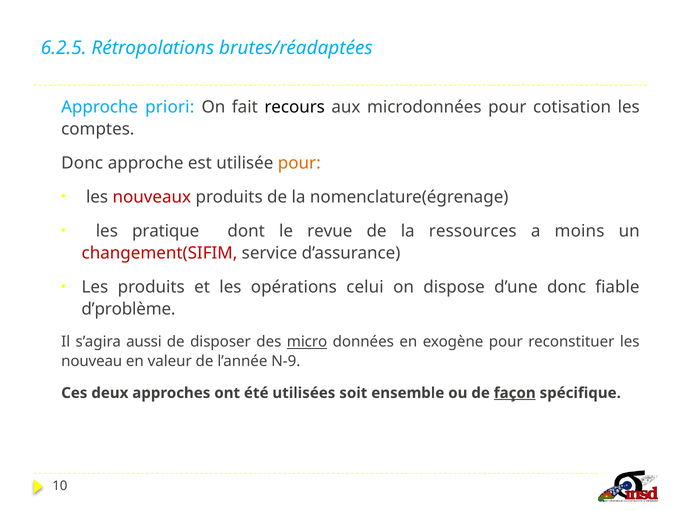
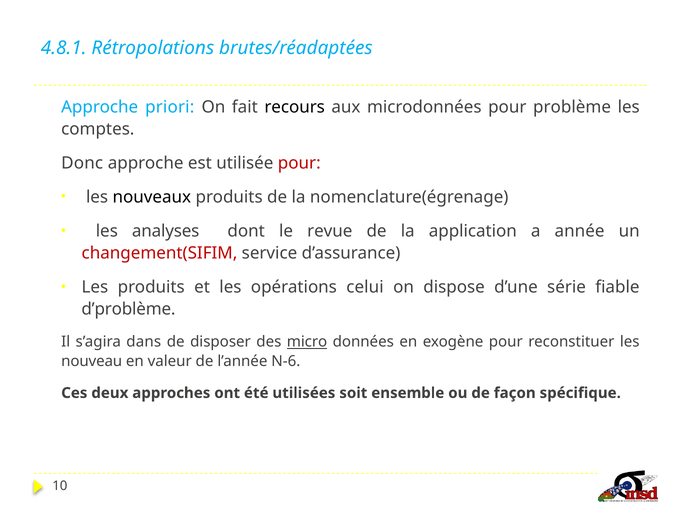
6.2.5: 6.2.5 -> 4.8.1
cotisation: cotisation -> problème
pour at (299, 163) colour: orange -> red
nouveaux colour: red -> black
pratique: pratique -> analyses
ressources: ressources -> application
moins: moins -> année
d’une donc: donc -> série
aussi: aussi -> dans
N-9: N-9 -> N-6
façon underline: present -> none
